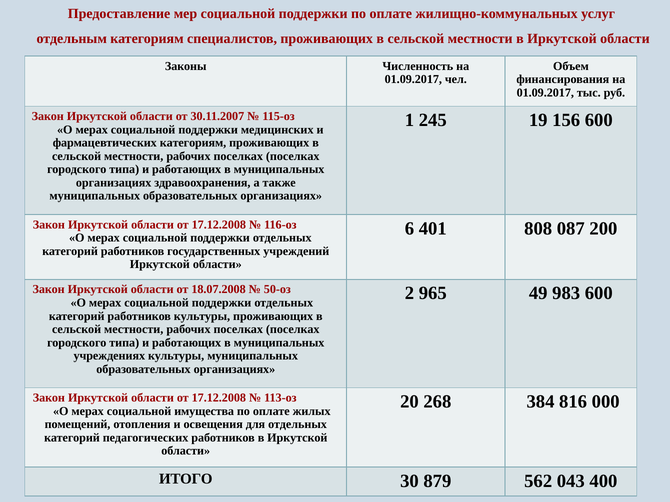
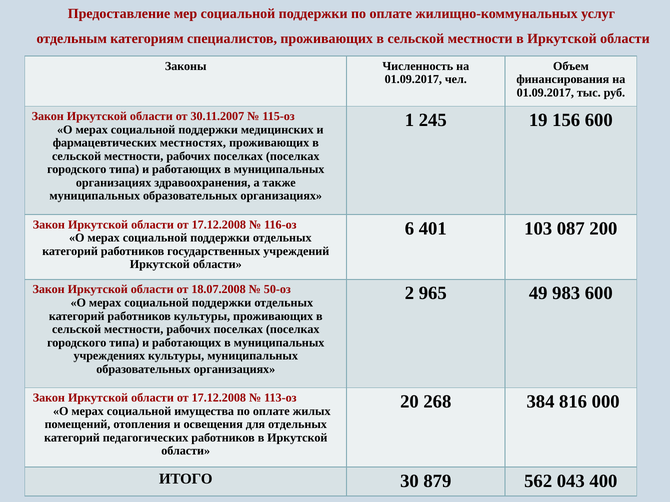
фармацевтических категориям: категориям -> местностях
808: 808 -> 103
